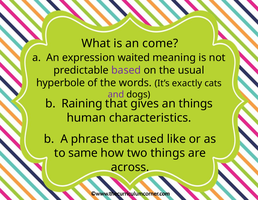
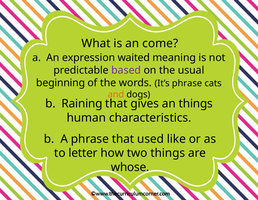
hyperbole: hyperbole -> beginning
It’s exactly: exactly -> phrase
and colour: purple -> orange
same: same -> letter
across: across -> whose
